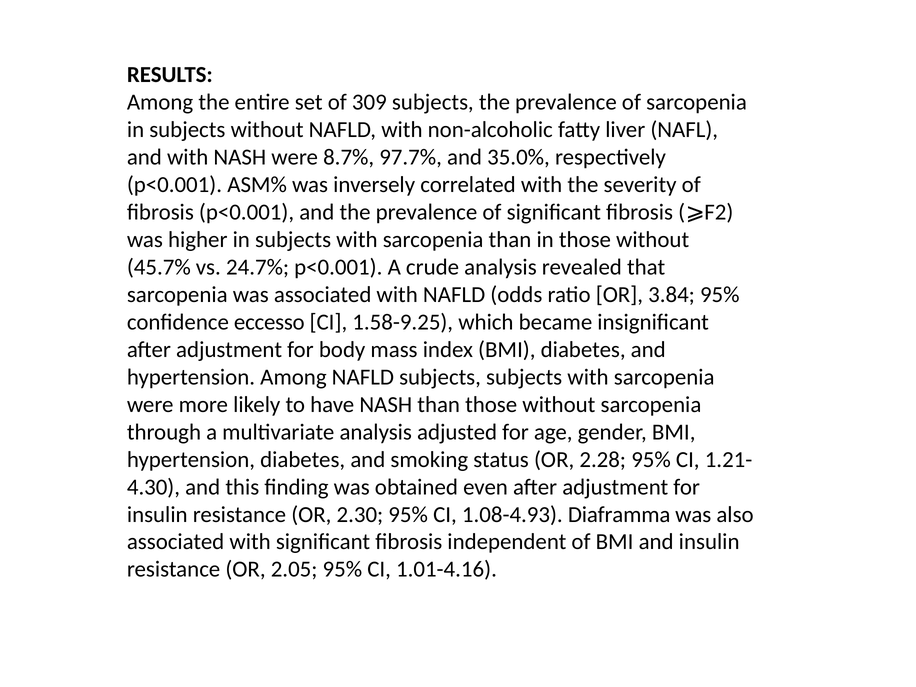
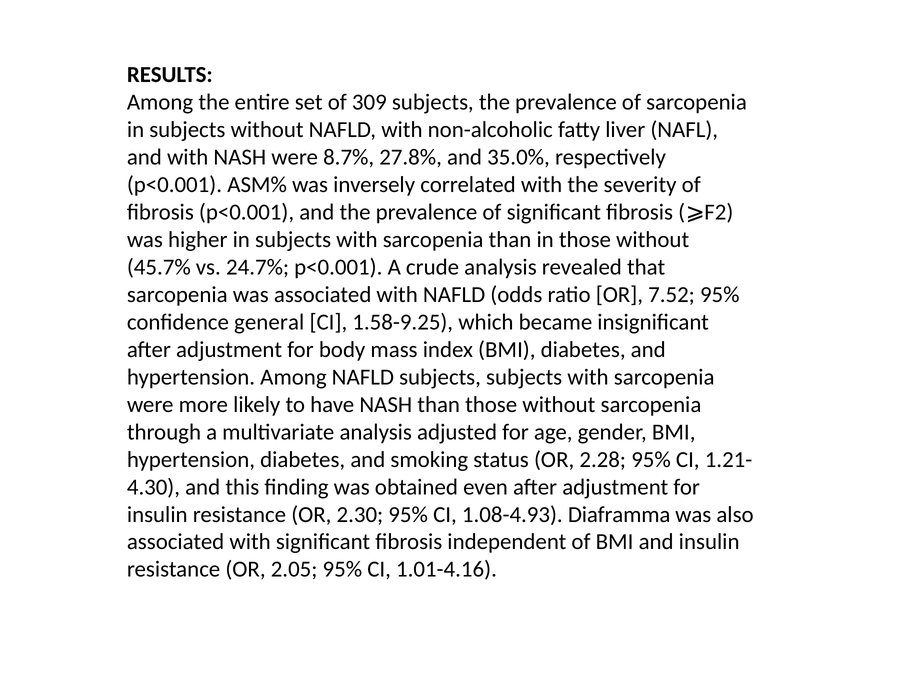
97.7%: 97.7% -> 27.8%
3.84: 3.84 -> 7.52
eccesso: eccesso -> general
